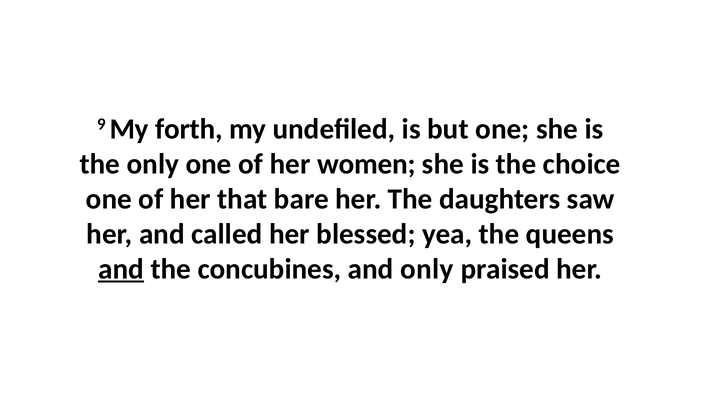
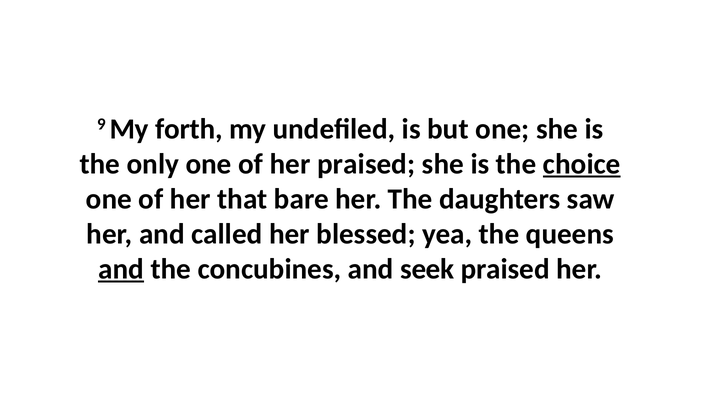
her women: women -> praised
choice underline: none -> present
and only: only -> seek
